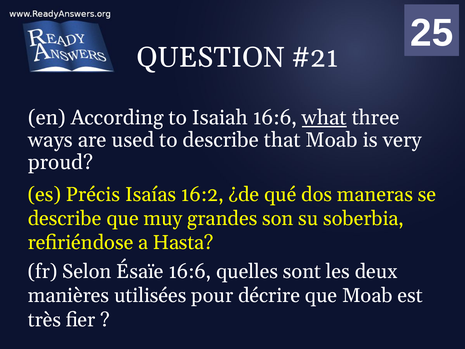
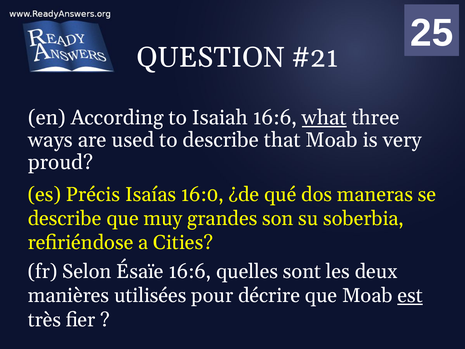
16:2: 16:2 -> 16:0
Hasta: Hasta -> Cities
est underline: none -> present
